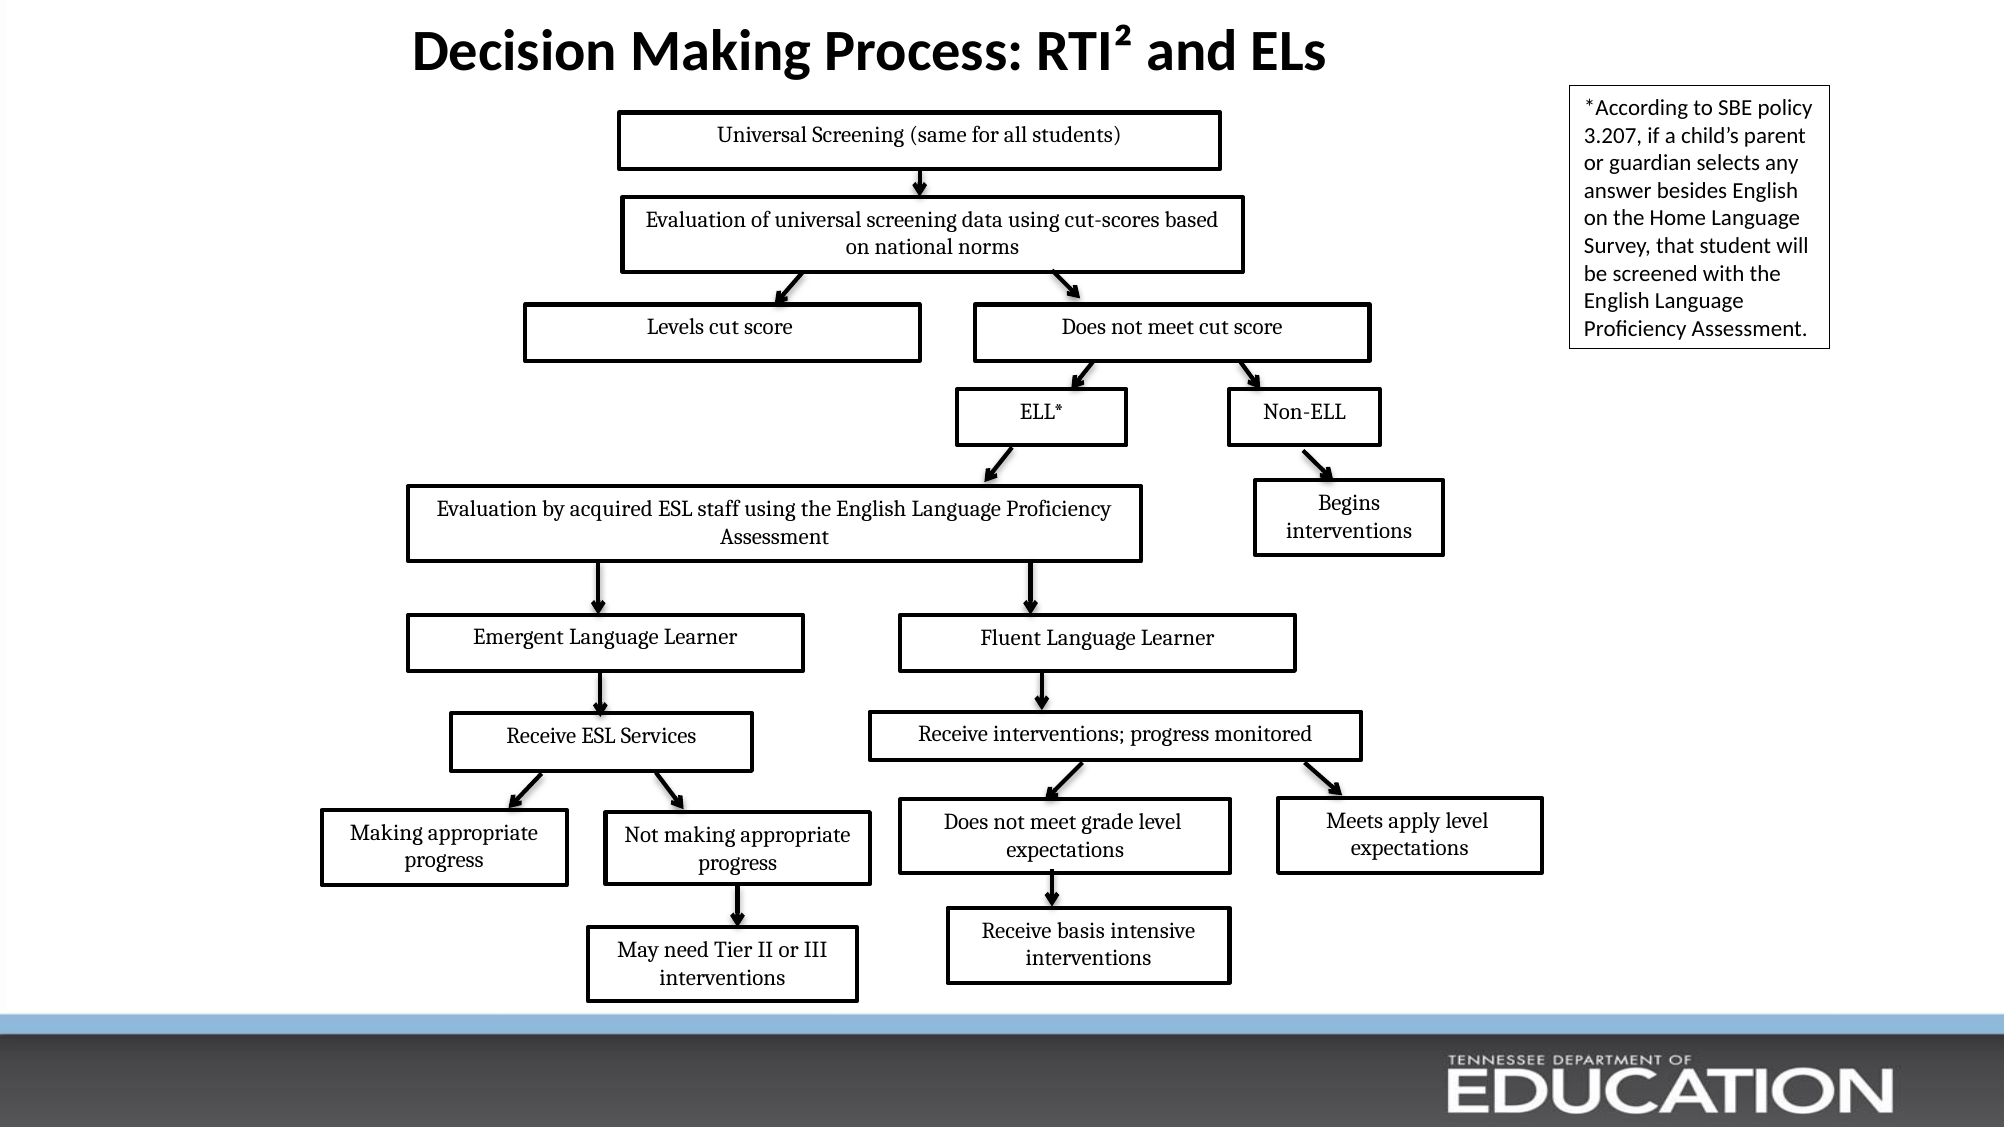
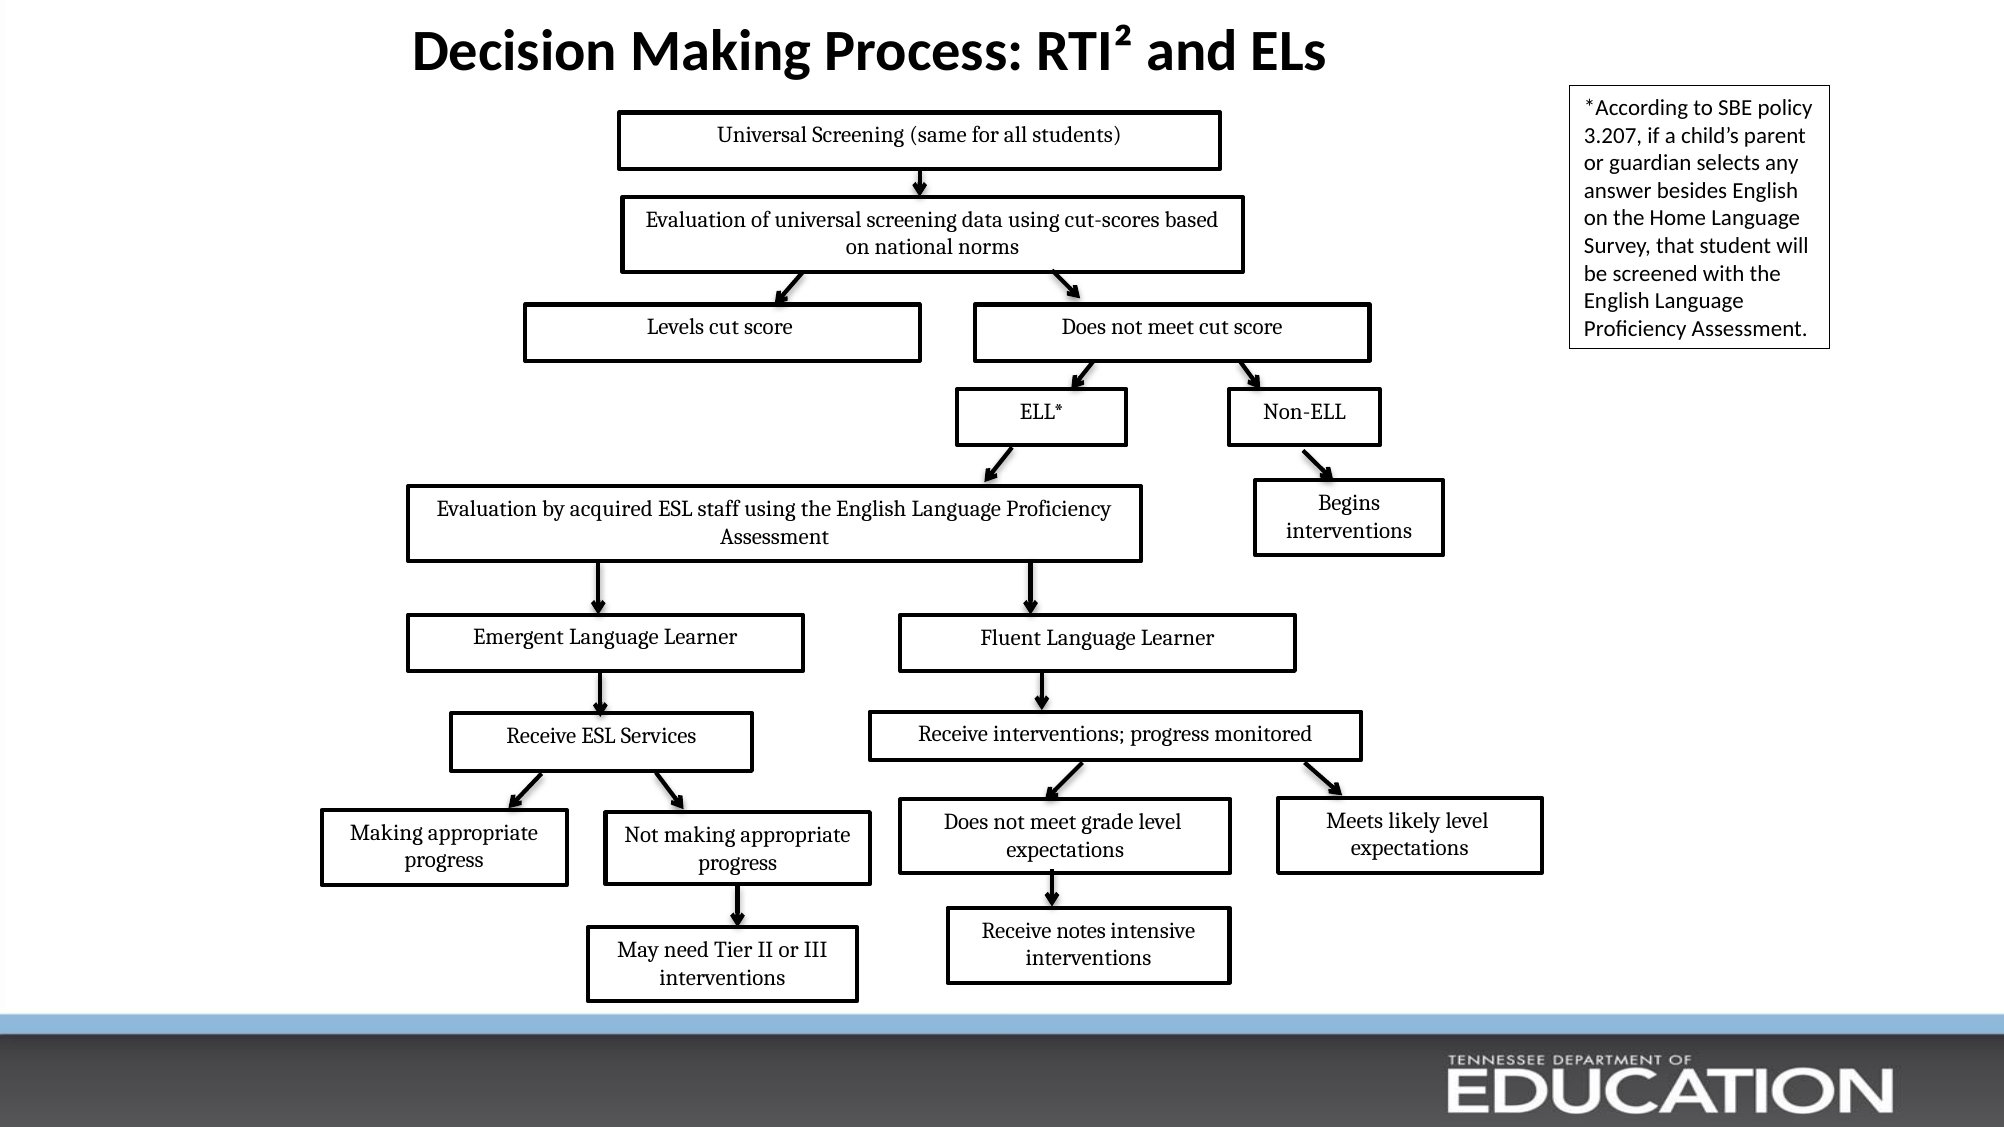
apply: apply -> likely
basis: basis -> notes
